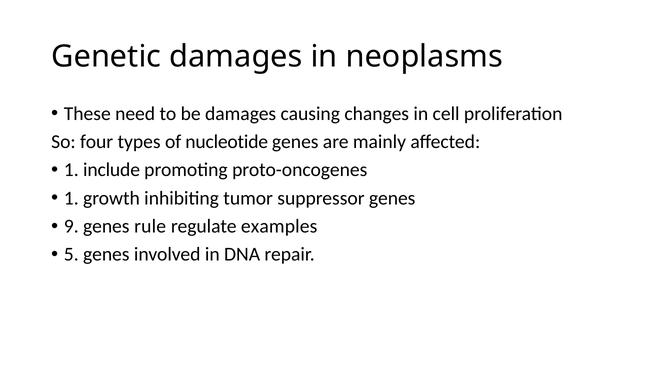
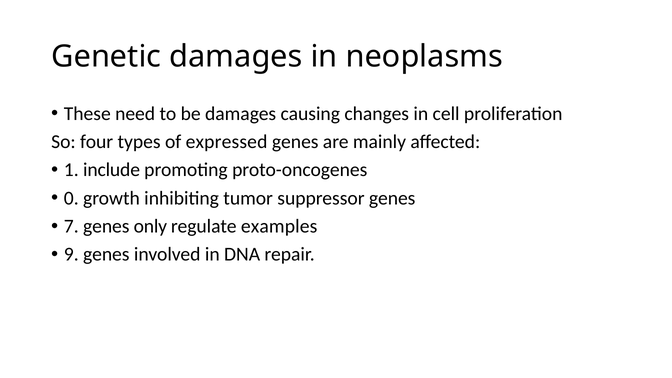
nucleotide: nucleotide -> expressed
1 at (71, 198): 1 -> 0
9: 9 -> 7
rule: rule -> only
5: 5 -> 9
